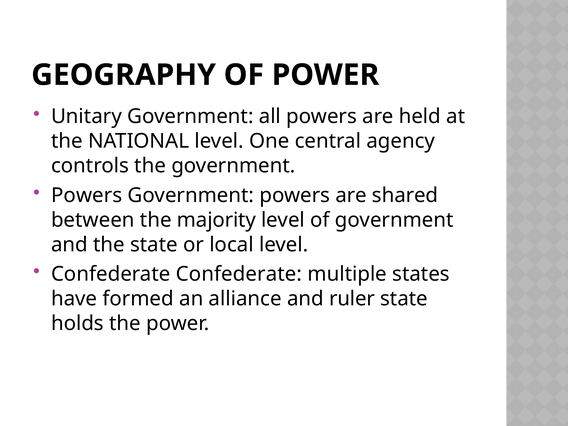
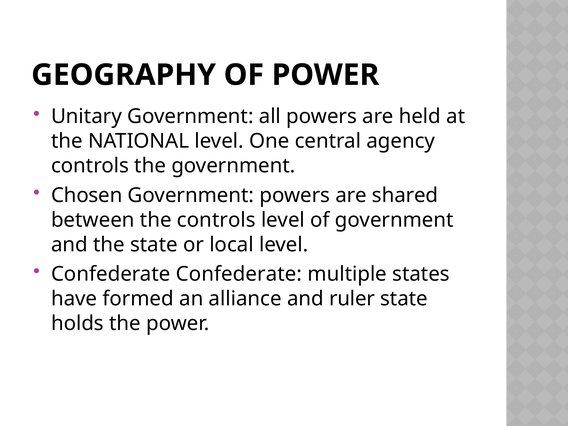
Powers at (87, 195): Powers -> Chosen
the majority: majority -> controls
